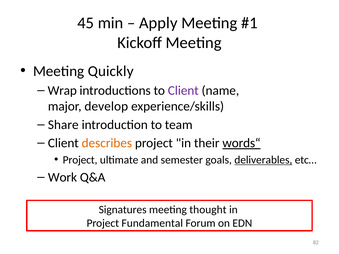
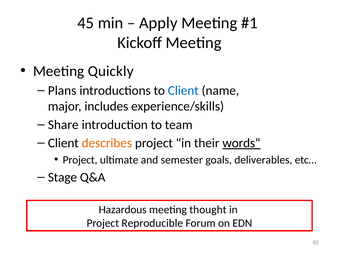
Wrap: Wrap -> Plans
Client at (183, 91) colour: purple -> blue
develop: develop -> includes
deliverables underline: present -> none
Work: Work -> Stage
Signatures: Signatures -> Hazardous
Fundamental: Fundamental -> Reproducible
